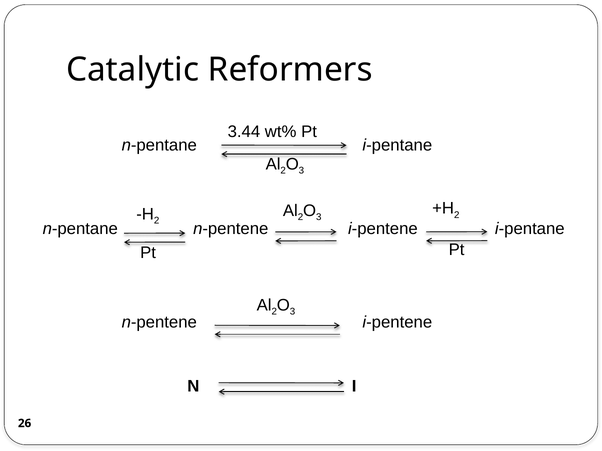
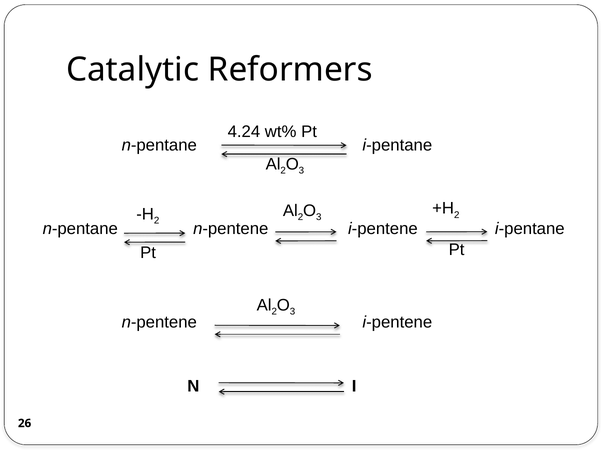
3.44: 3.44 -> 4.24
